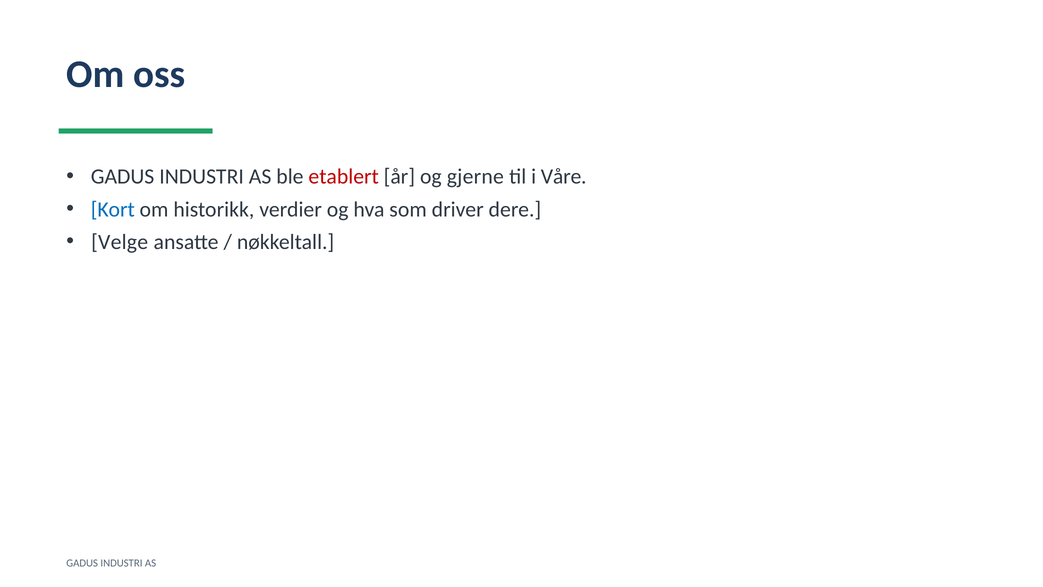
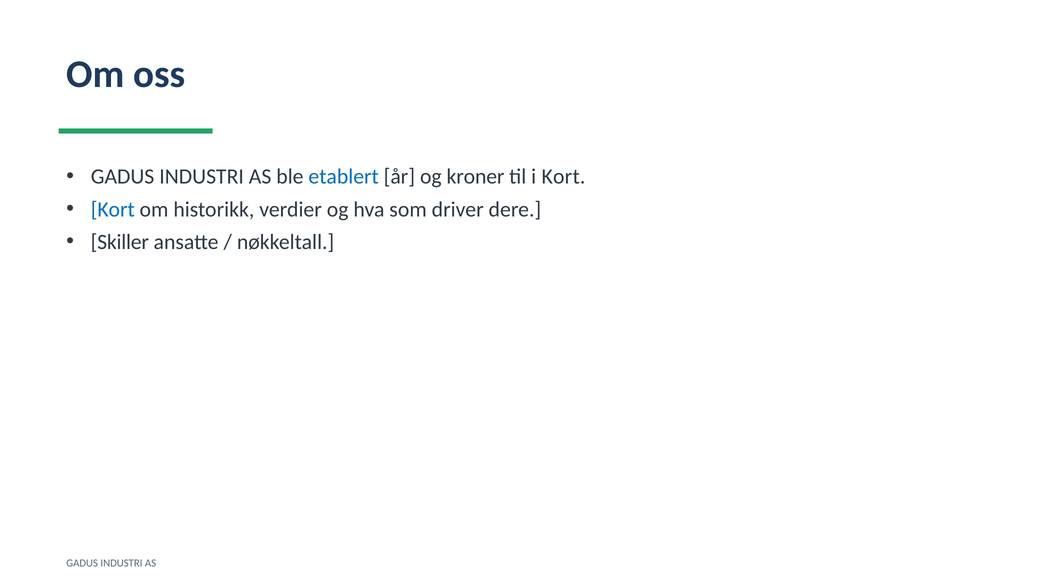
etablert colour: red -> blue
gjerne: gjerne -> kroner
i Våre: Våre -> Kort
Velge: Velge -> Skiller
